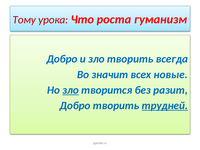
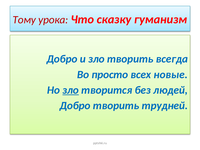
роста: роста -> сказку
значит: значит -> просто
разит: разит -> людей
трудней underline: present -> none
